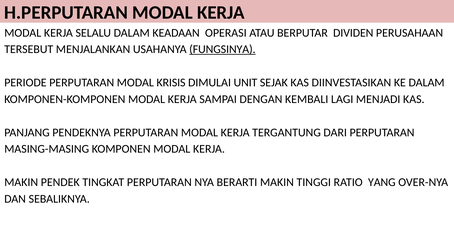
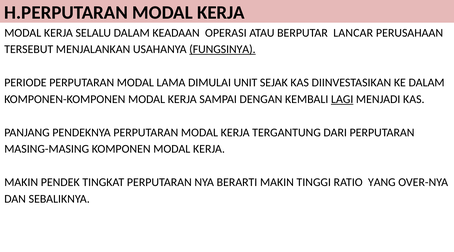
DIVIDEN: DIVIDEN -> LANCAR
KRISIS: KRISIS -> LAMA
LAGI underline: none -> present
